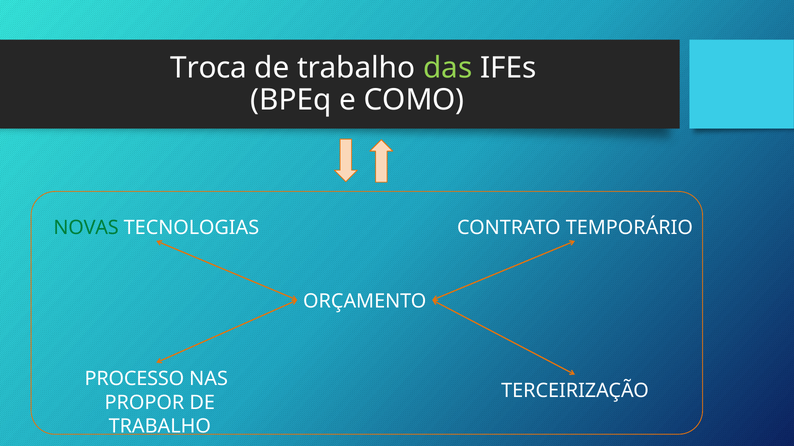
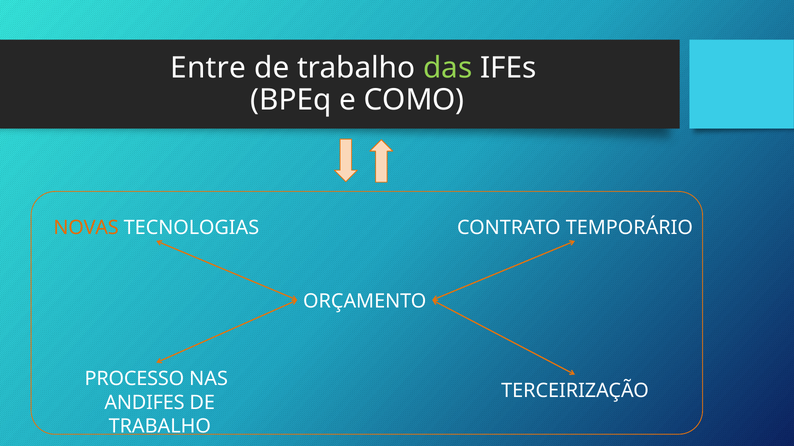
Troca: Troca -> Entre
NOVAS colour: green -> orange
PROPOR: PROPOR -> ANDIFES
